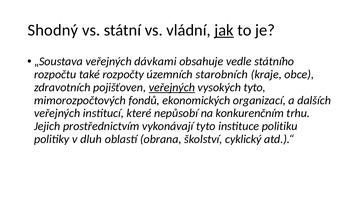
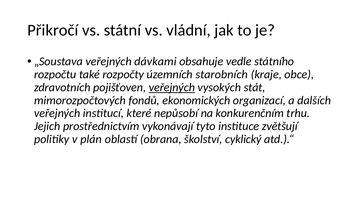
Shodný: Shodný -> Přikročí
jak underline: present -> none
vysokých tyto: tyto -> stát
politiku: politiku -> zvětšují
dluh: dluh -> plán
